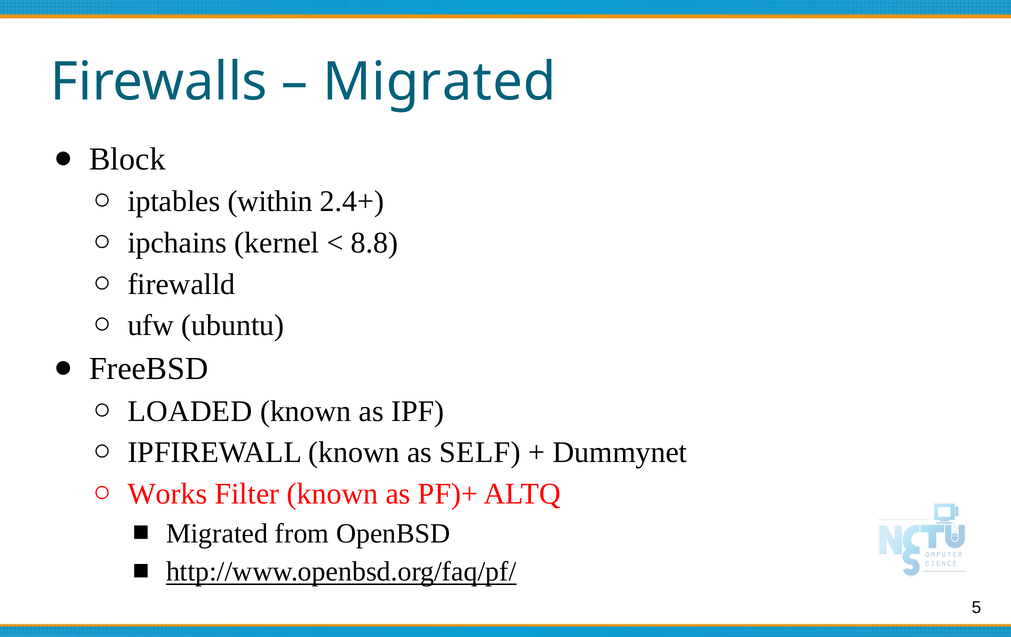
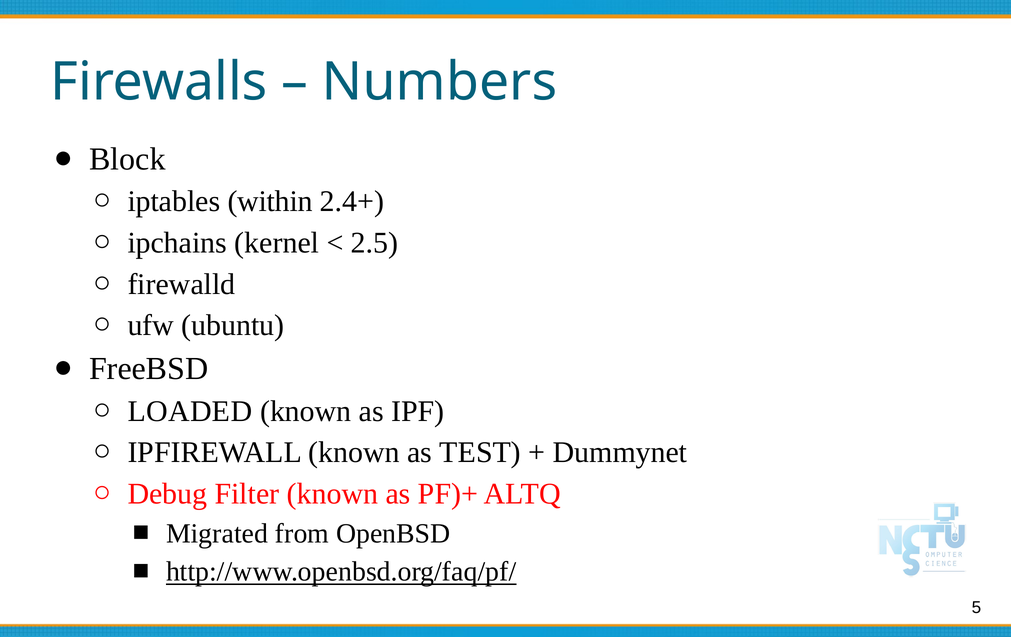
Migrated at (439, 82): Migrated -> Numbers
8.8: 8.8 -> 2.5
SELF: SELF -> TEST
Works: Works -> Debug
